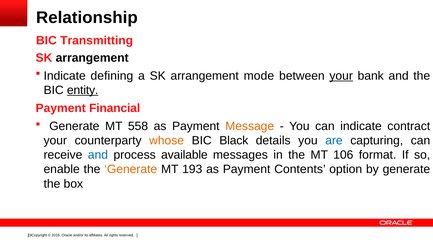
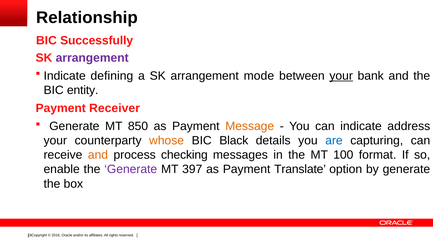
Transmitting: Transmitting -> Successfully
arrangement at (92, 58) colour: black -> purple
entity underline: present -> none
Financial: Financial -> Receiver
558: 558 -> 850
contract: contract -> address
and at (98, 155) colour: blue -> orange
available: available -> checking
106: 106 -> 100
Generate at (131, 170) colour: orange -> purple
193: 193 -> 397
Contents: Contents -> Translate
